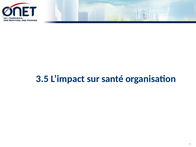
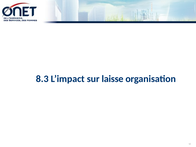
3.5: 3.5 -> 8.3
santé: santé -> laisse
